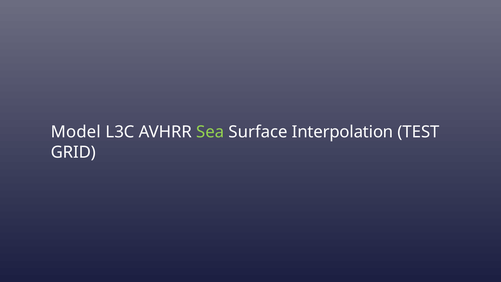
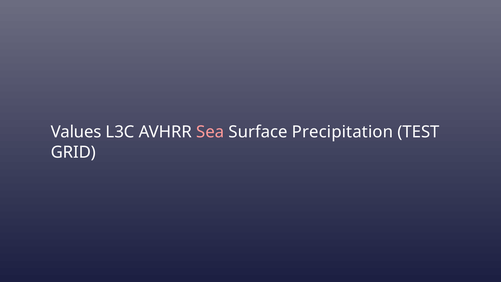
Model: Model -> Values
Sea colour: light green -> pink
Interpolation: Interpolation -> Precipitation
